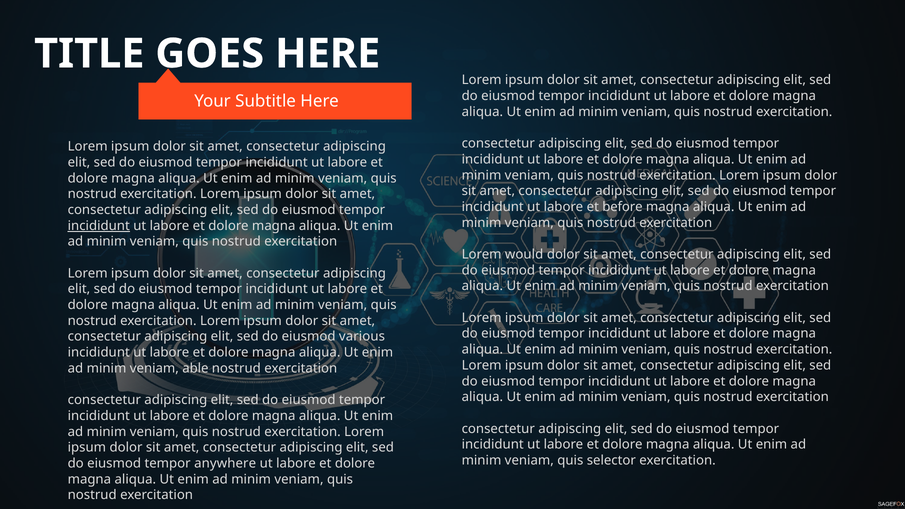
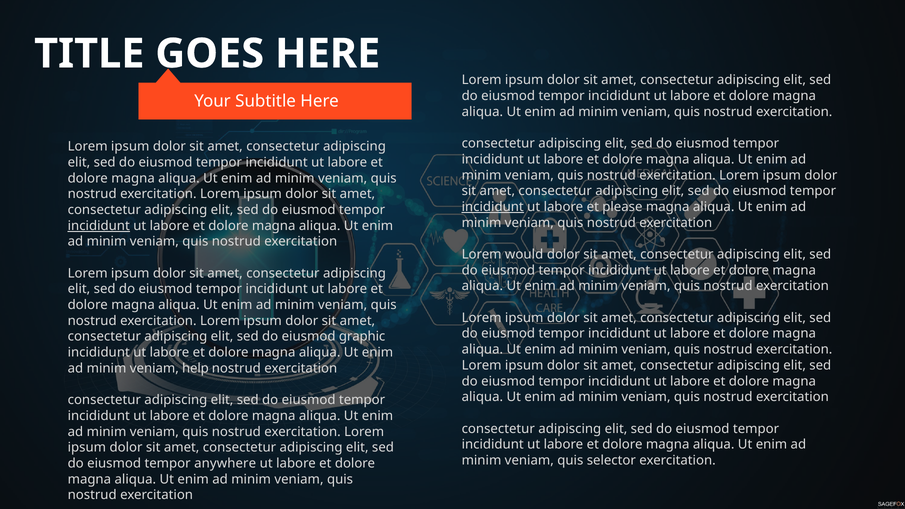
incididunt at (493, 207) underline: none -> present
before: before -> please
various: various -> graphic
able: able -> help
